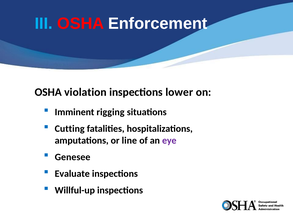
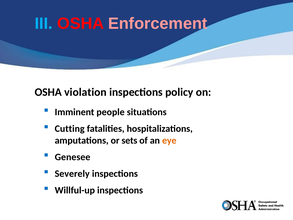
Enforcement colour: white -> pink
lower: lower -> policy
rigging: rigging -> people
line: line -> sets
eye colour: purple -> orange
Evaluate: Evaluate -> Severely
